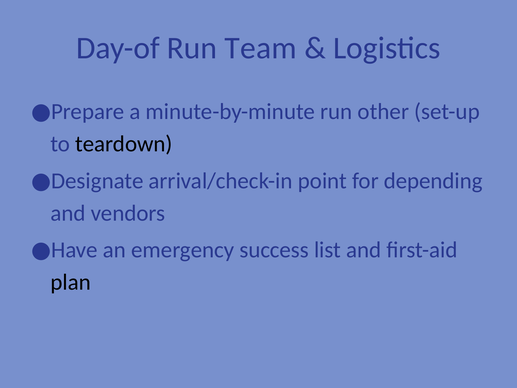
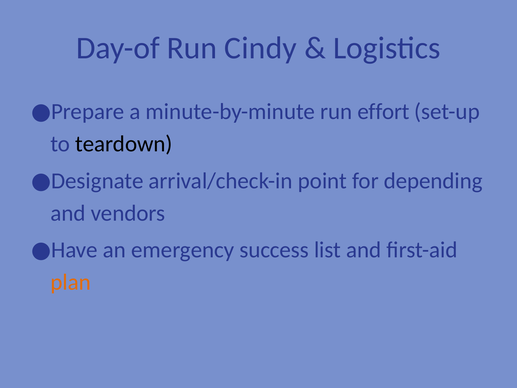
Team: Team -> Cindy
other: other -> effort
plan colour: black -> orange
